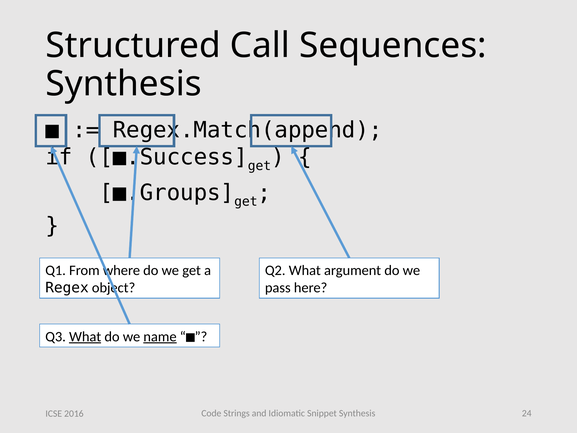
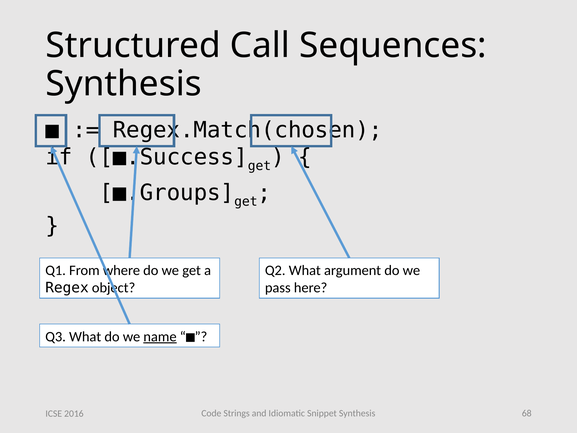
Regex.Match(append: Regex.Match(append -> Regex.Match(chosen
What at (85, 336) underline: present -> none
24: 24 -> 68
